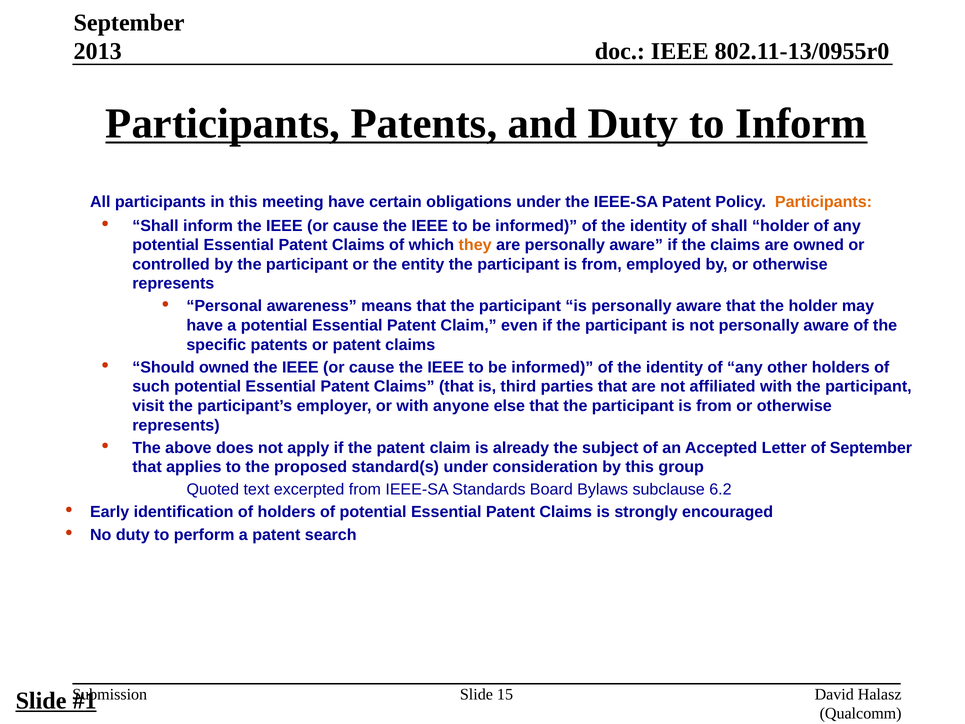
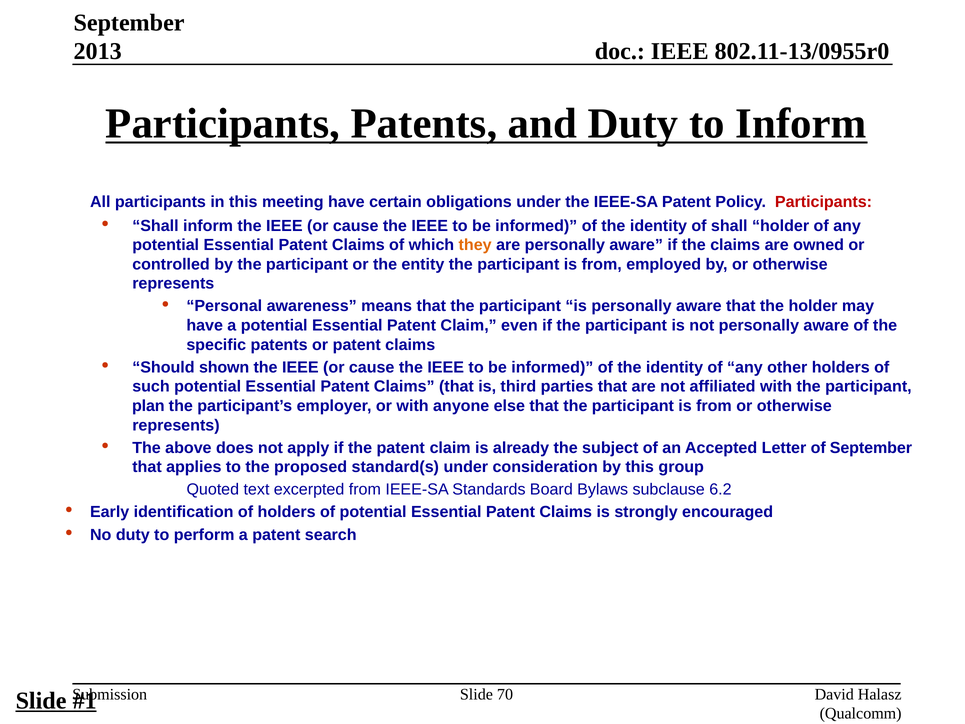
Participants at (824, 202) colour: orange -> red
Should owned: owned -> shown
visit: visit -> plan
15: 15 -> 70
